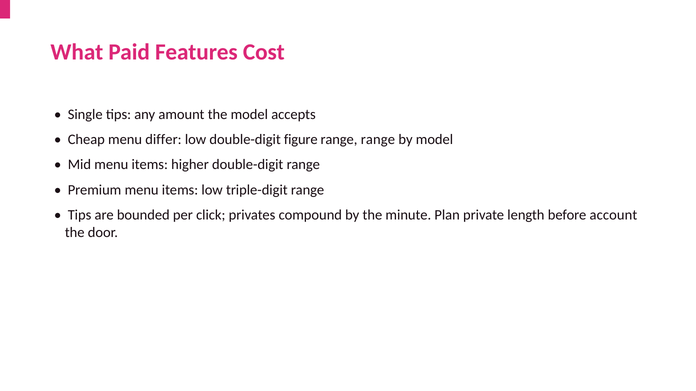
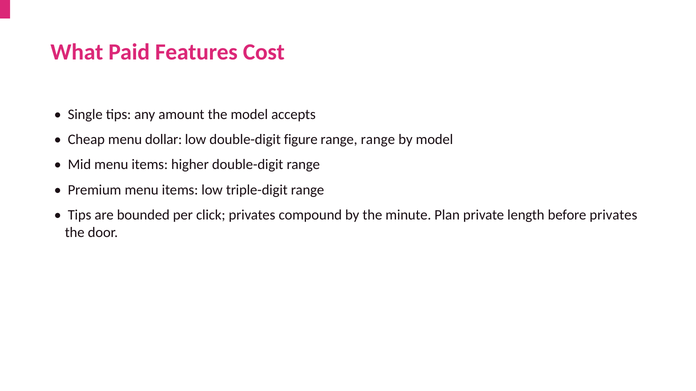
differ: differ -> dollar
before account: account -> privates
